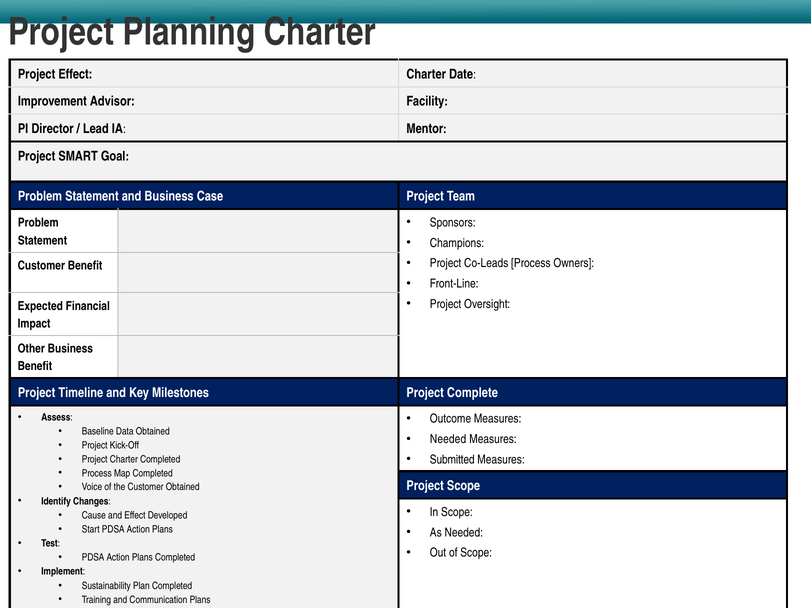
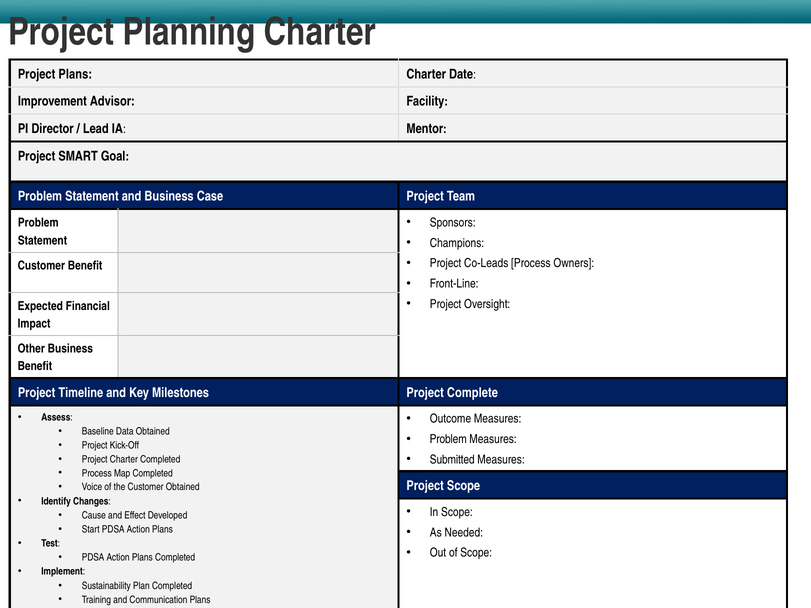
Project Effect: Effect -> Plans
Needed at (448, 439): Needed -> Problem
